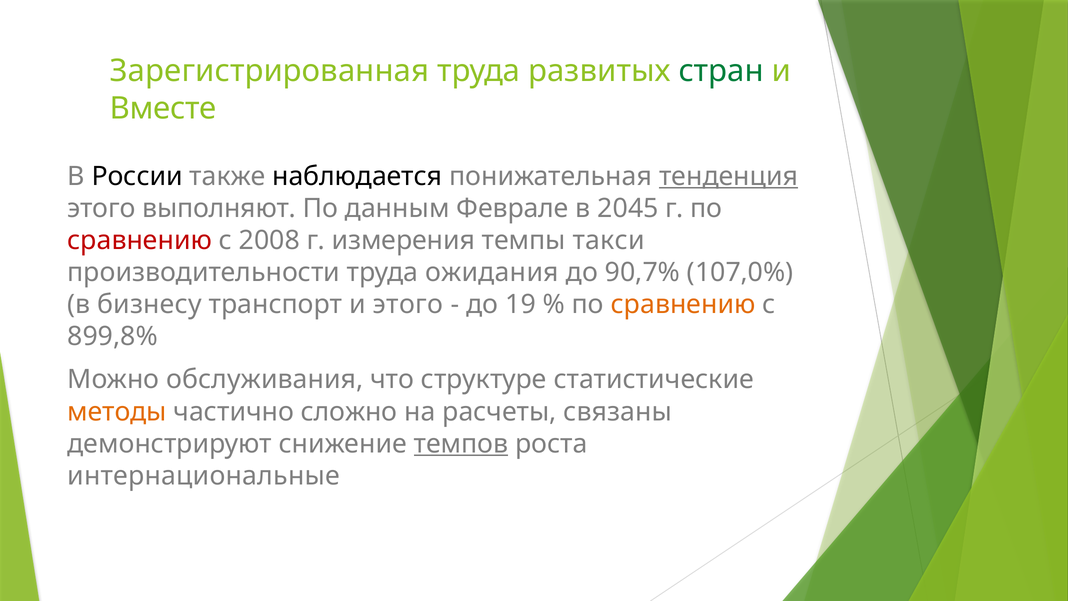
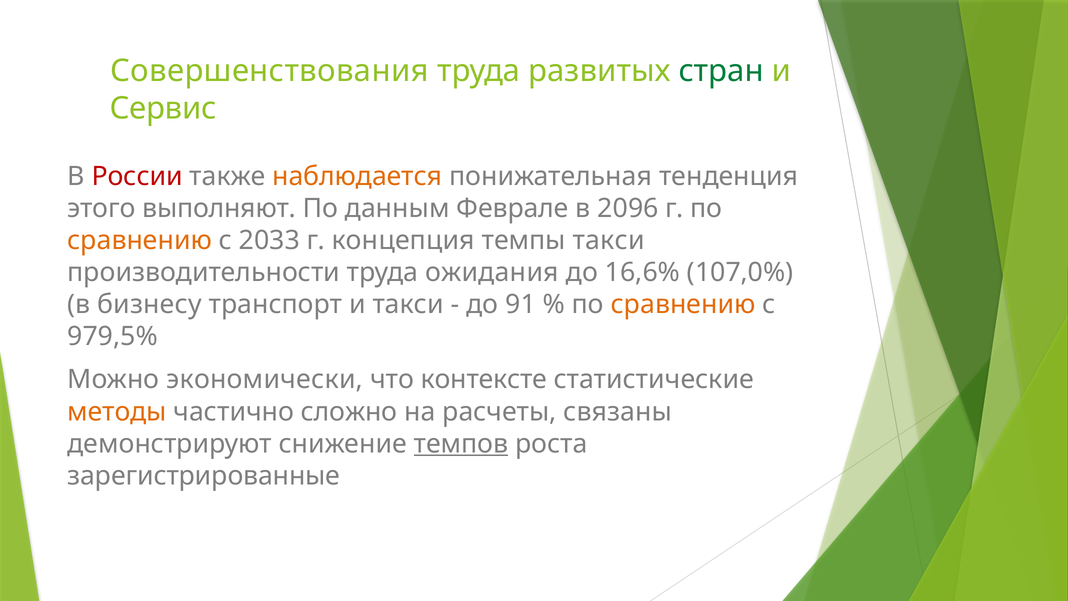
Зарегистрированная: Зарегистрированная -> Совершенствования
Вместе: Вместе -> Сервис
России colour: black -> red
наблюдается colour: black -> orange
тенденция underline: present -> none
2045: 2045 -> 2096
сравнению at (140, 240) colour: red -> orange
2008: 2008 -> 2033
измерения: измерения -> концепция
90,7%: 90,7% -> 16,6%
и этого: этого -> такси
19: 19 -> 91
899,8%: 899,8% -> 979,5%
обслуживания: обслуживания -> экономически
структуре: структуре -> контексте
интернациональные: интернациональные -> зарегистрированные
